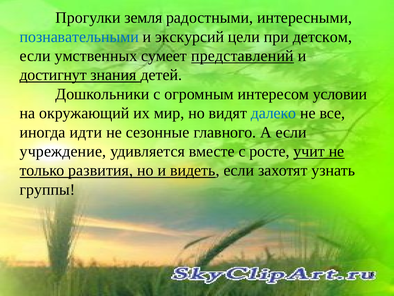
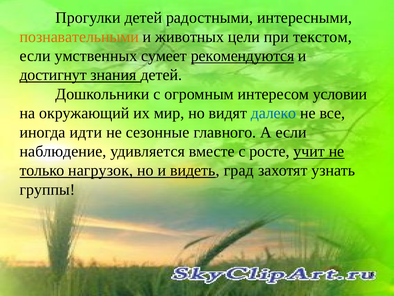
Прогулки земля: земля -> детей
познавательными colour: blue -> orange
экскурсий: экскурсий -> животных
детском: детском -> текстом
представлений: представлений -> рекомендуются
учреждение: учреждение -> наблюдение
развития: развития -> нагрузок
видеть если: если -> град
